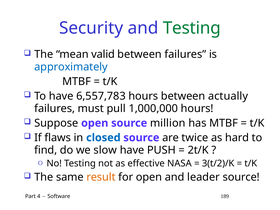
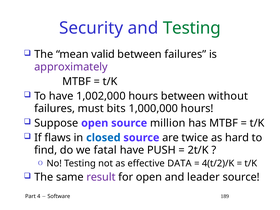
approximately colour: blue -> purple
6,557,783: 6,557,783 -> 1,002,000
actually: actually -> without
pull: pull -> bits
slow: slow -> fatal
NASA: NASA -> DATA
3(t/2)/K: 3(t/2)/K -> 4(t/2)/K
result colour: orange -> purple
